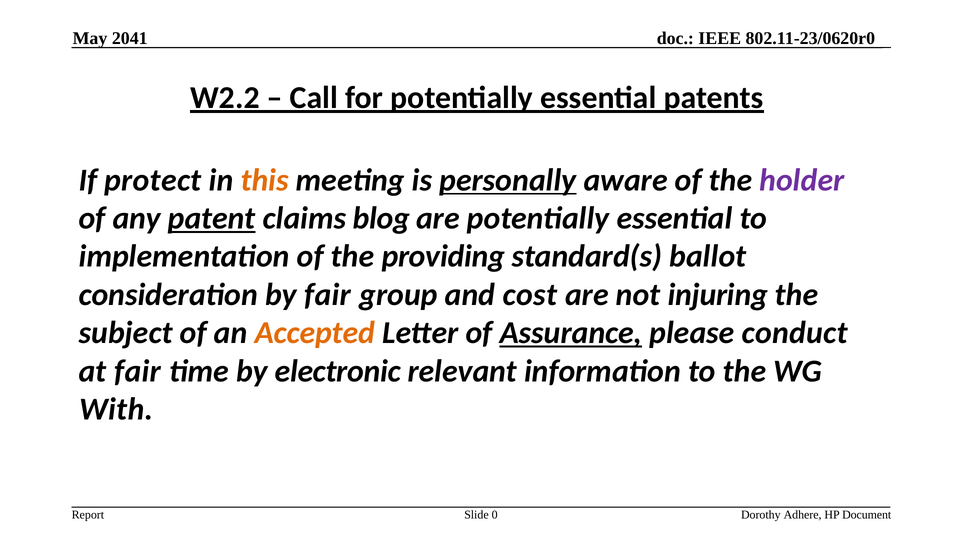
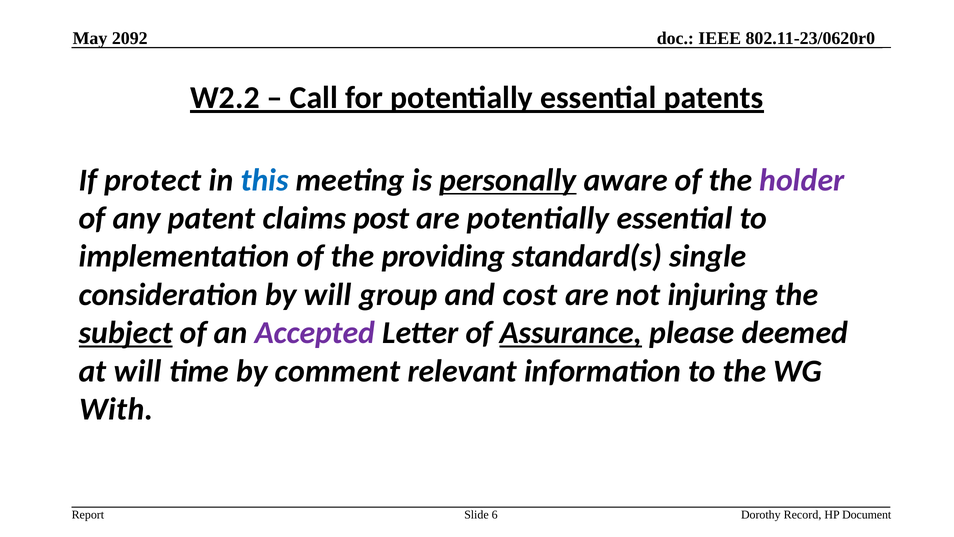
2041: 2041 -> 2092
this colour: orange -> blue
patent underline: present -> none
blog: blog -> post
ballot: ballot -> single
by fair: fair -> will
subject underline: none -> present
Accepted colour: orange -> purple
conduct: conduct -> deemed
at fair: fair -> will
electronic: electronic -> comment
0: 0 -> 6
Adhere: Adhere -> Record
